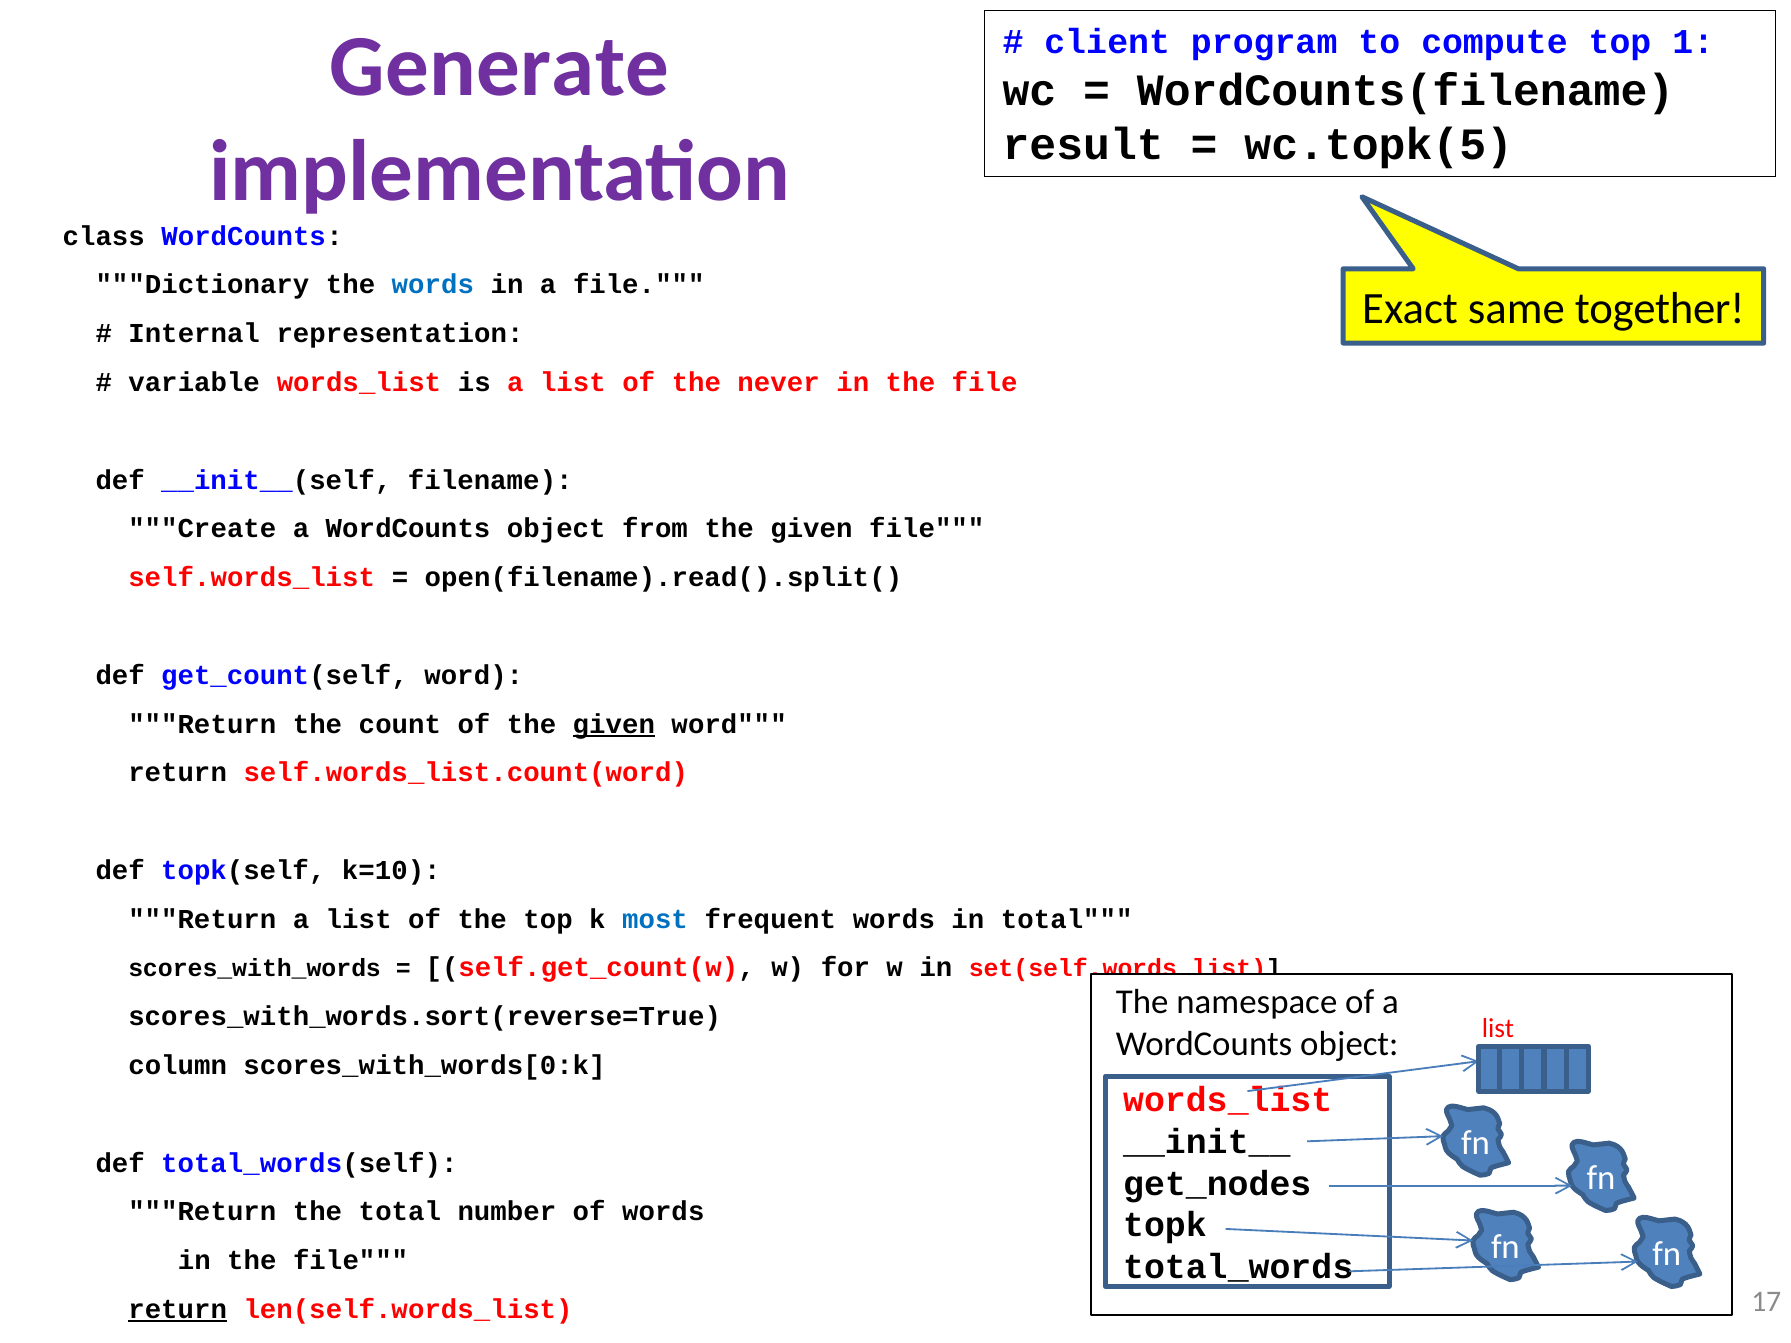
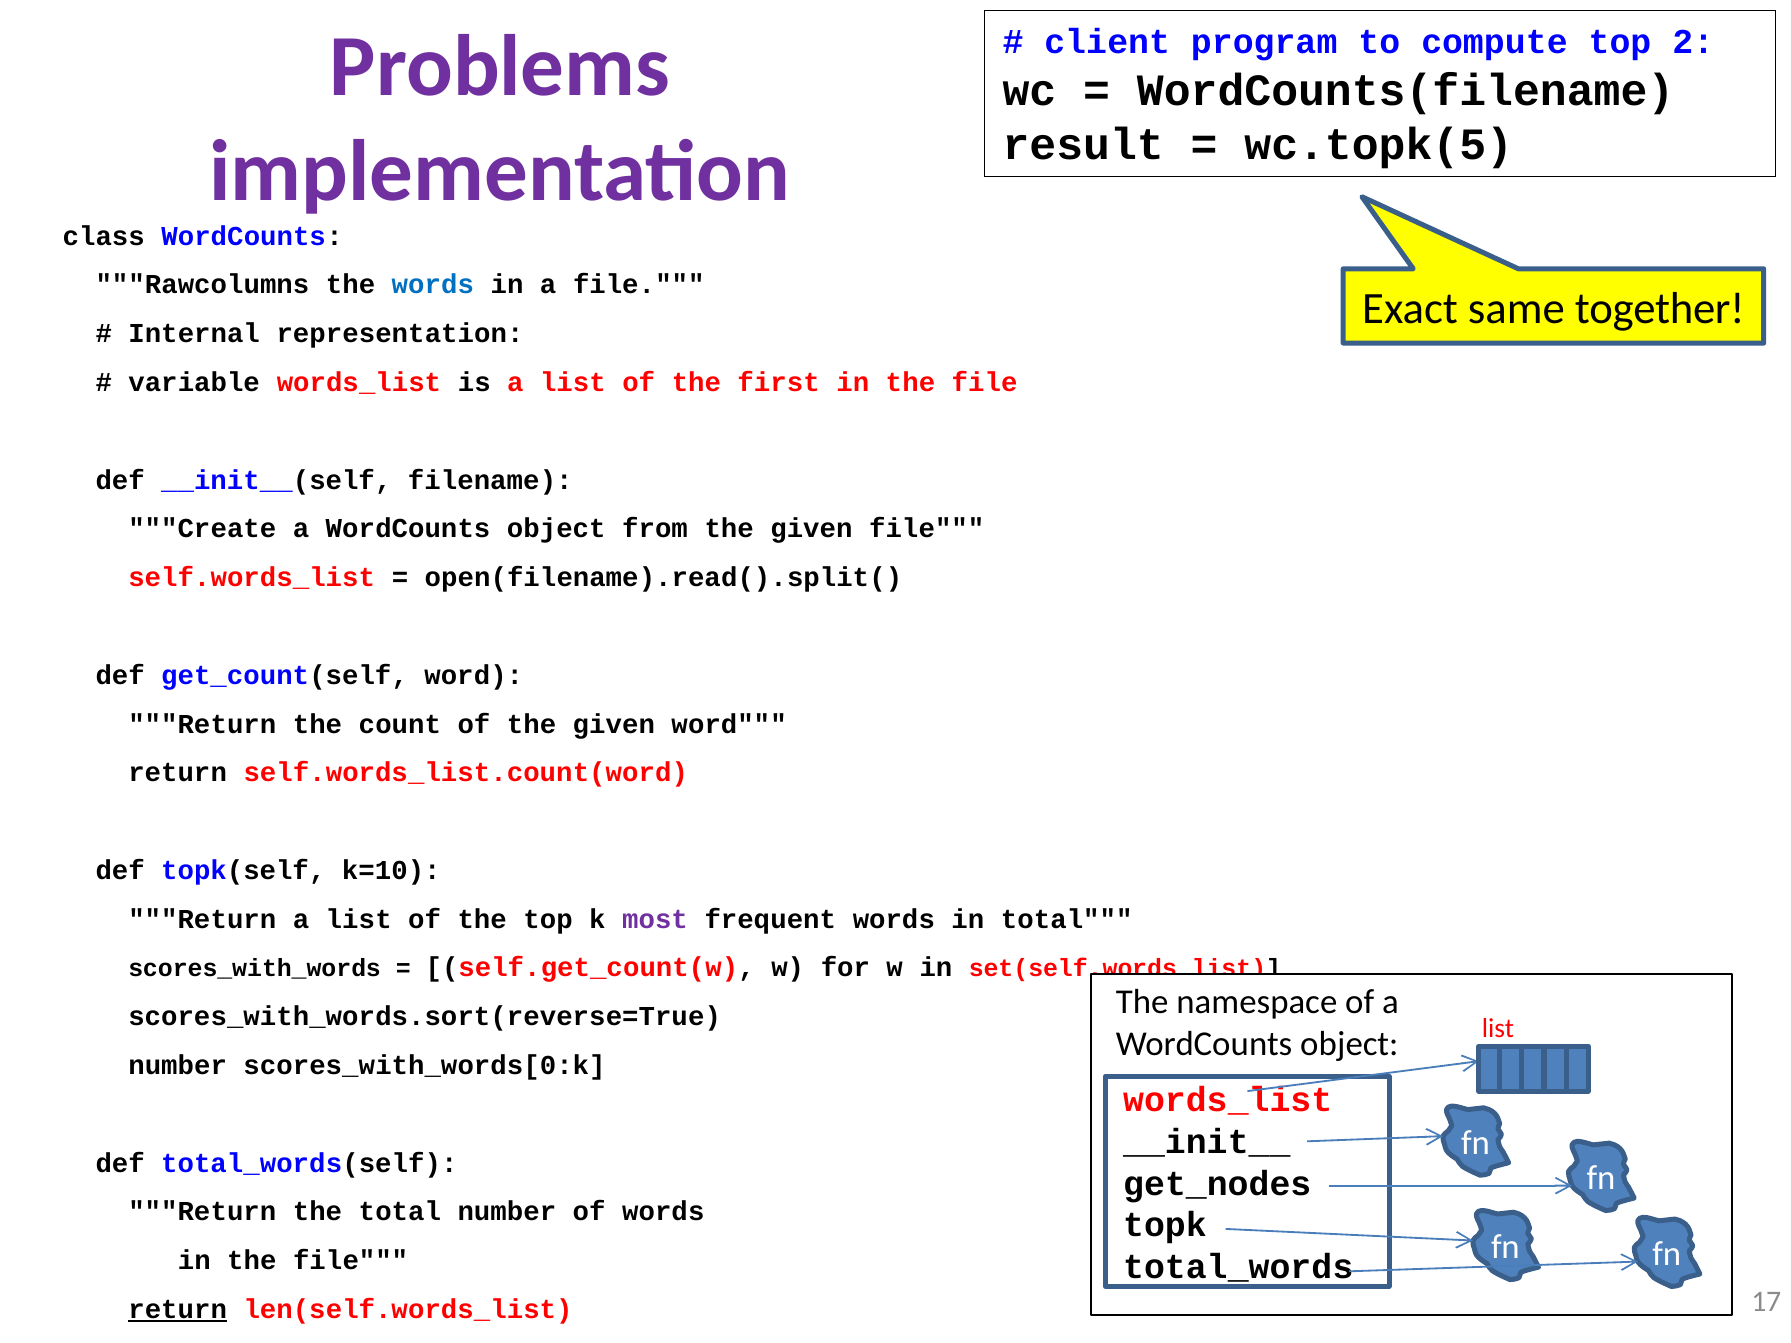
1: 1 -> 2
Generate: Generate -> Problems
Dictionary: Dictionary -> Rawcolumns
never: never -> first
given at (614, 724) underline: present -> none
most colour: blue -> purple
column at (178, 1066): column -> number
